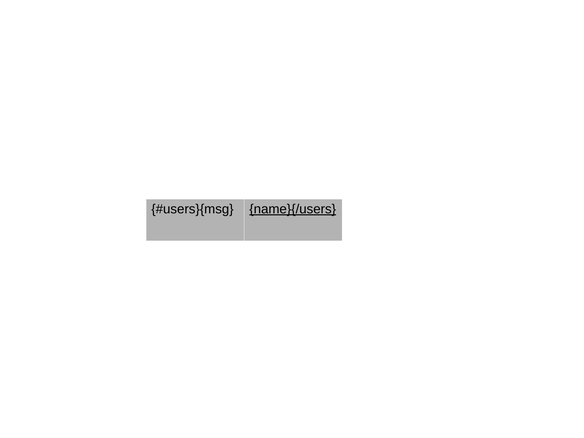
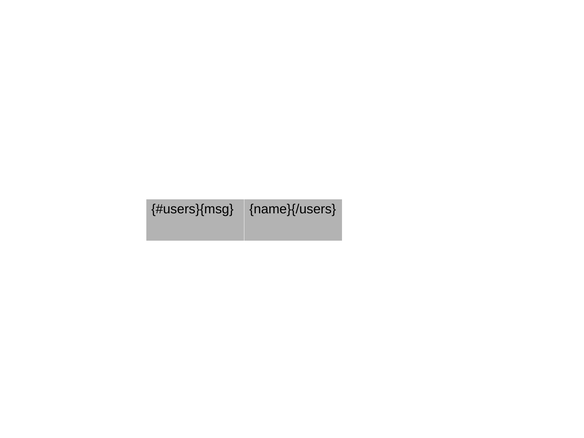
name}{/users underline: present -> none
